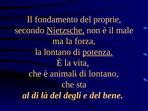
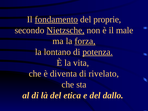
fondamento underline: none -> present
forza underline: none -> present
animali: animali -> diventa
di lontano: lontano -> rivelato
degli: degli -> etica
bene: bene -> dallo
